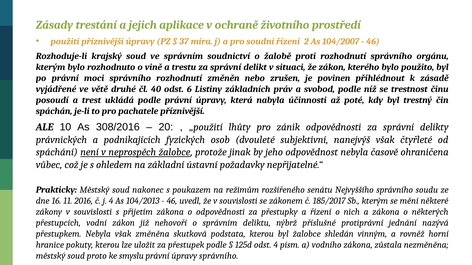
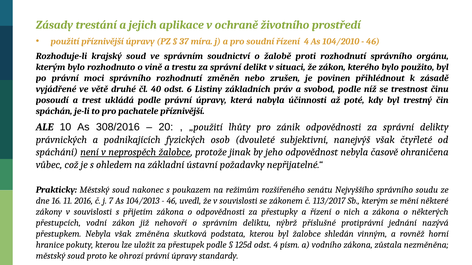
řízení 2: 2 -> 4
104/2007: 104/2007 -> 104/2010
j 4: 4 -> 7
185/2017: 185/2017 -> 113/2017
smyslu: smyslu -> ohrozí
úpravy správního: správního -> standardy
